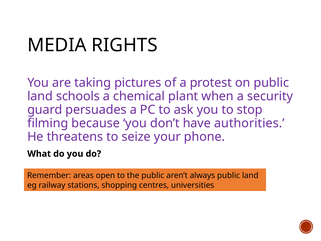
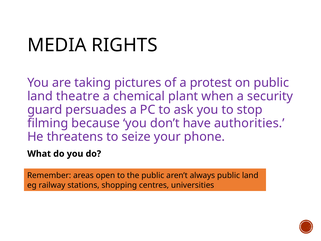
schools: schools -> theatre
